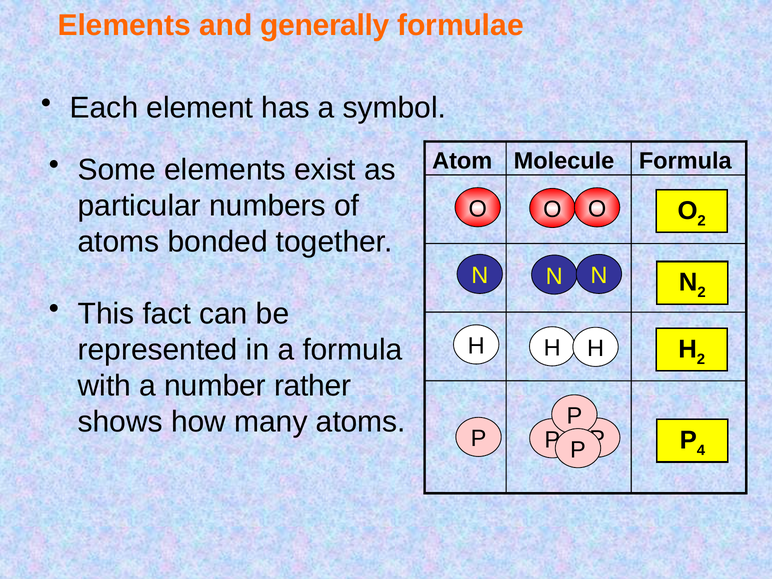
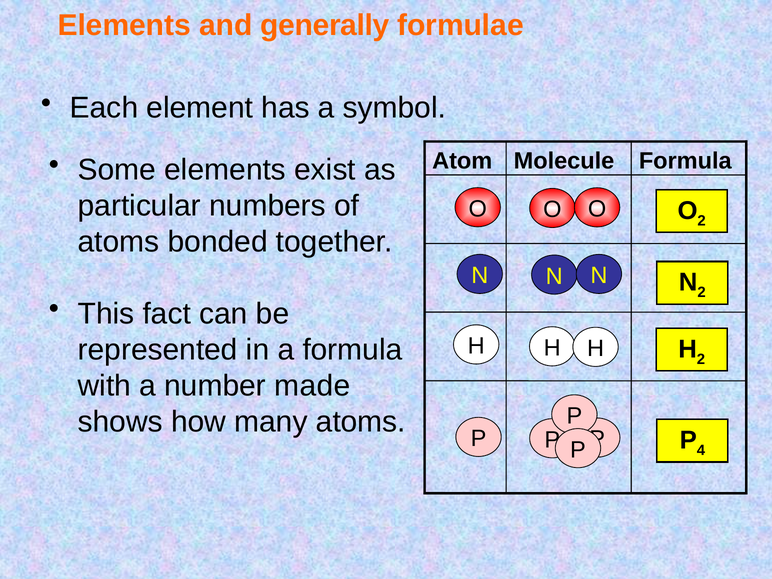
rather: rather -> made
